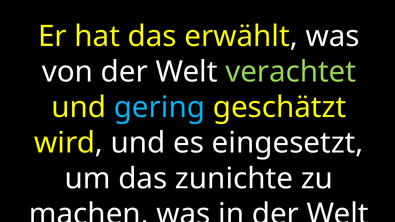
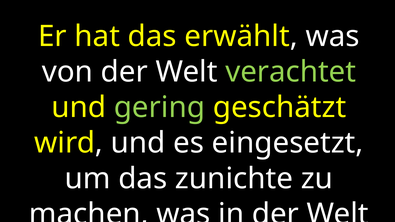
gering colour: light blue -> light green
